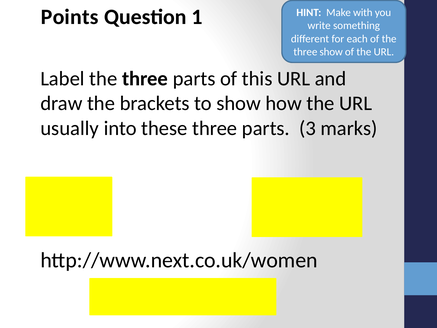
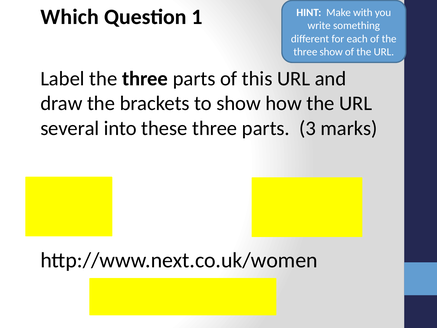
Points: Points -> Which
usually: usually -> several
